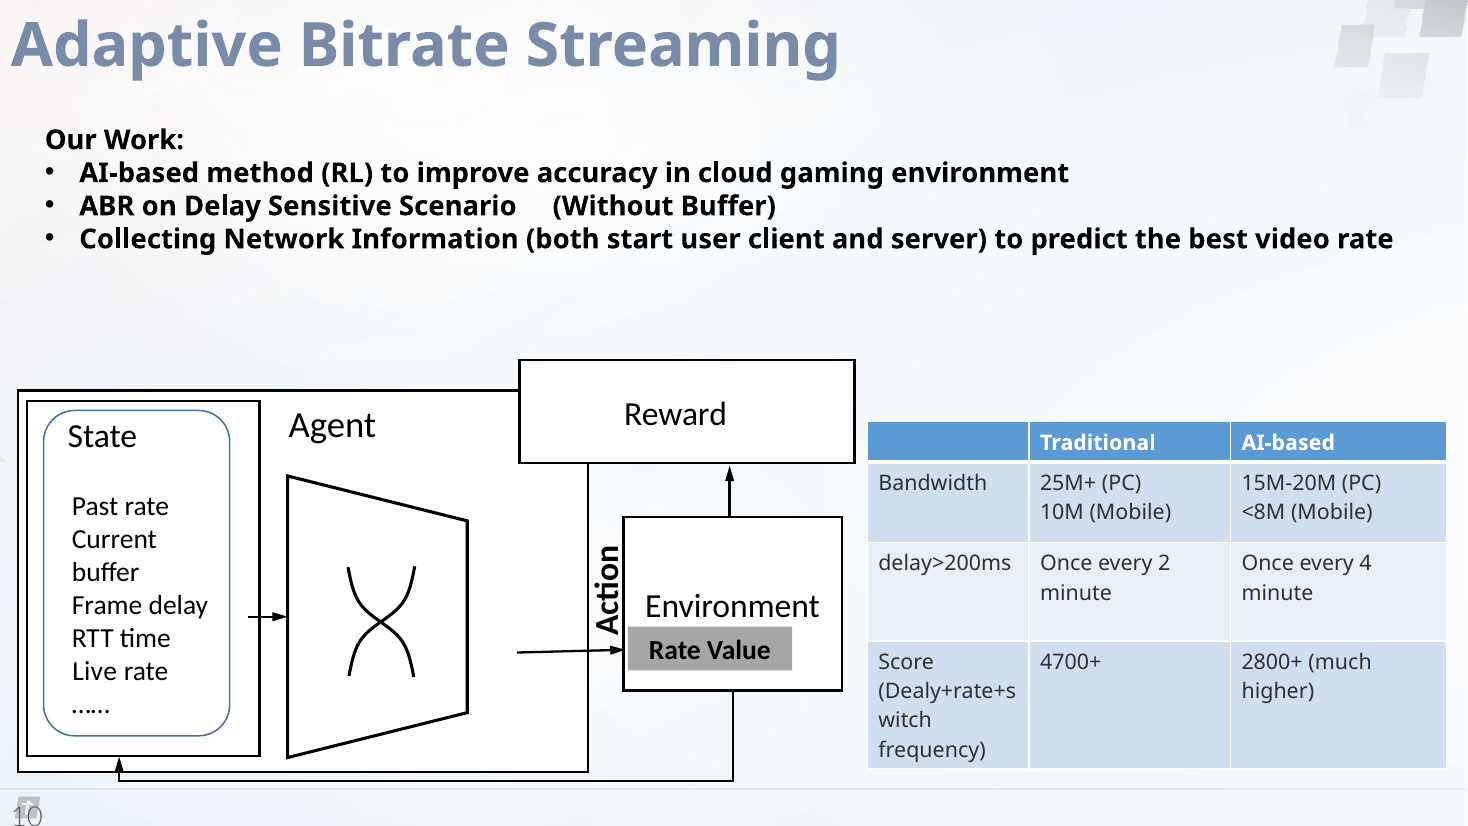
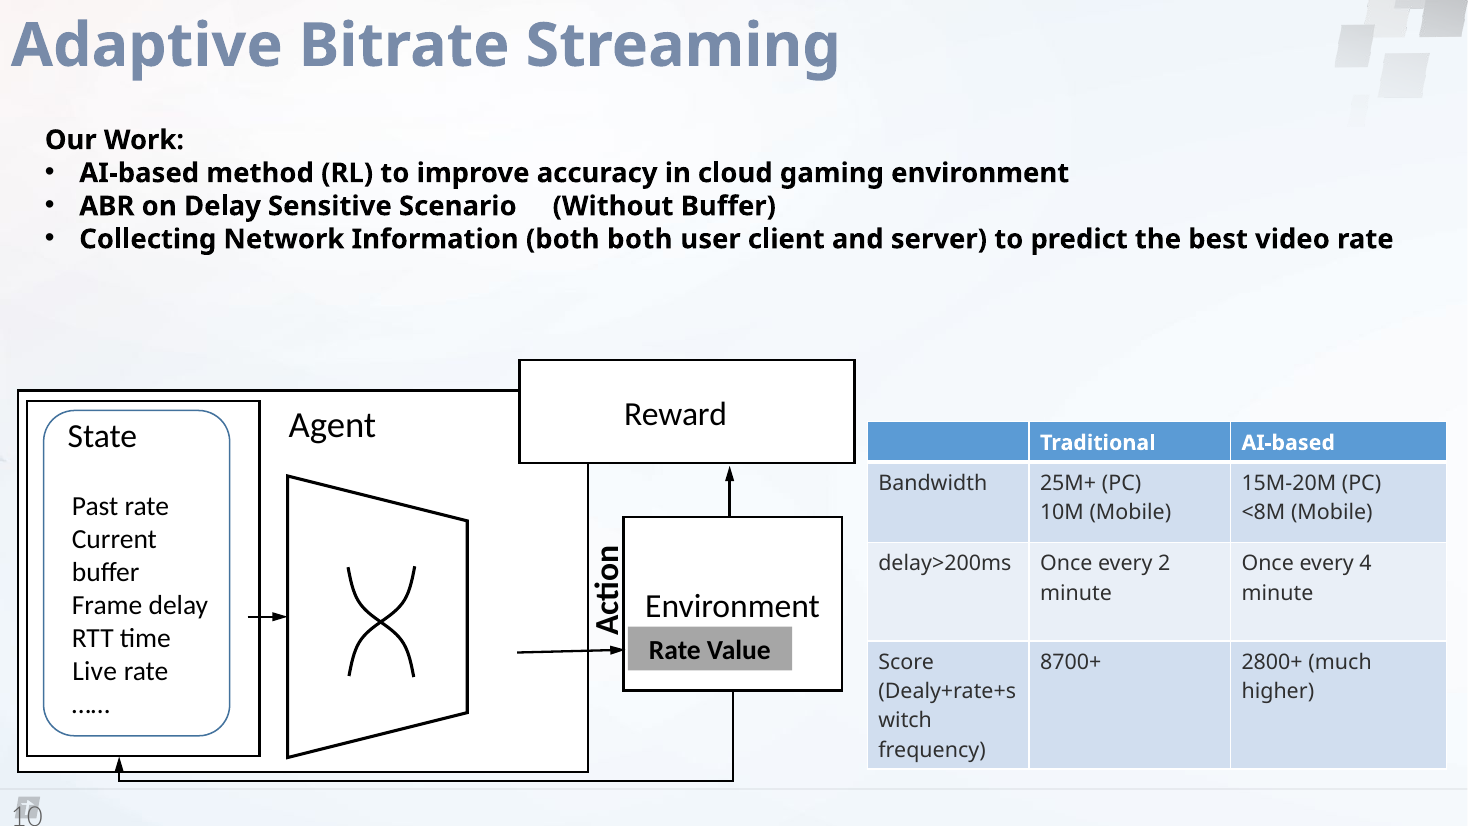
both start: start -> both
4700+: 4700+ -> 8700+
